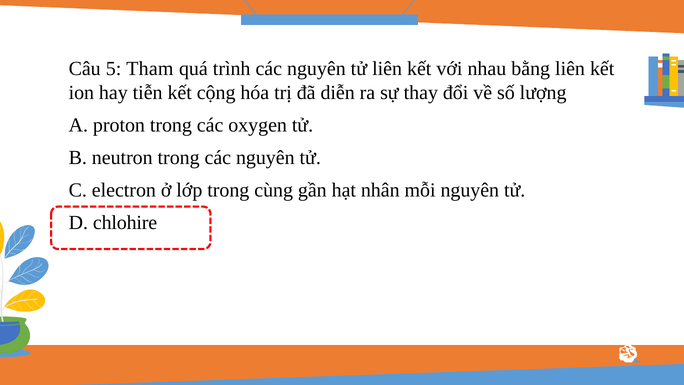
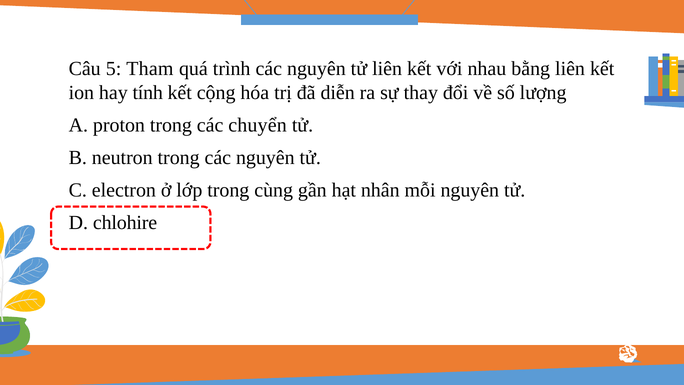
tiễn: tiễn -> tính
oxygen: oxygen -> chuyển
